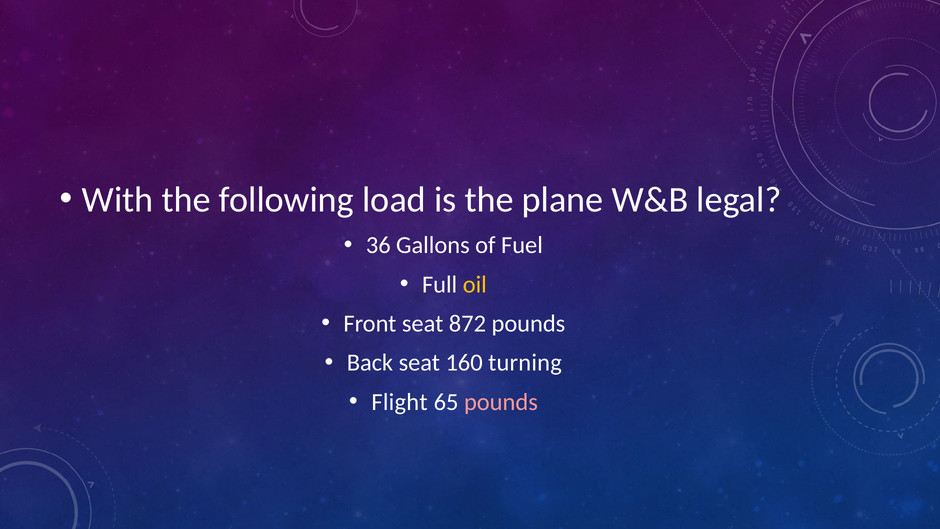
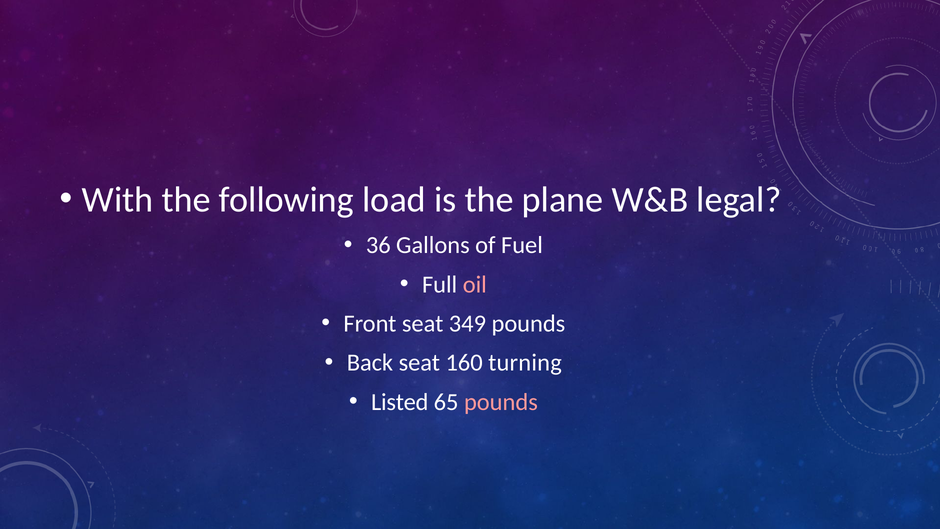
oil colour: yellow -> pink
872: 872 -> 349
Flight: Flight -> Listed
